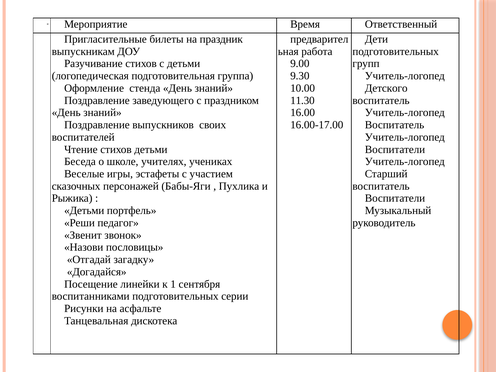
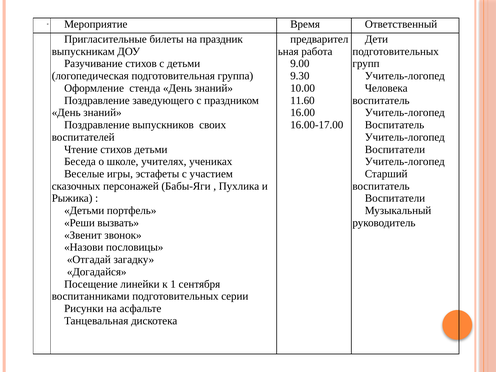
Детского: Детского -> Человека
11.30: 11.30 -> 11.60
педагог: педагог -> вызвать
